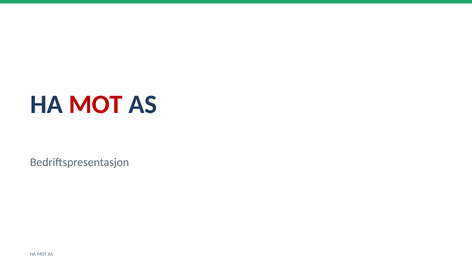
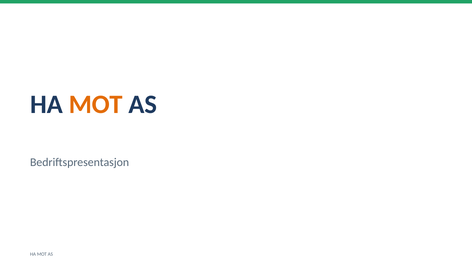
MOT at (96, 105) colour: red -> orange
